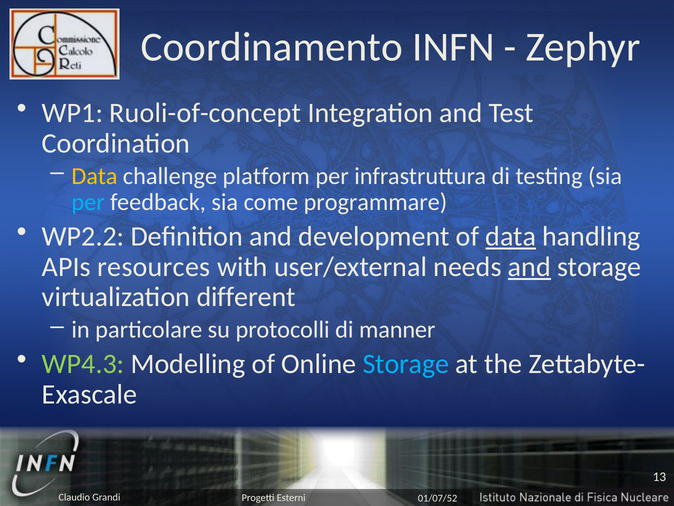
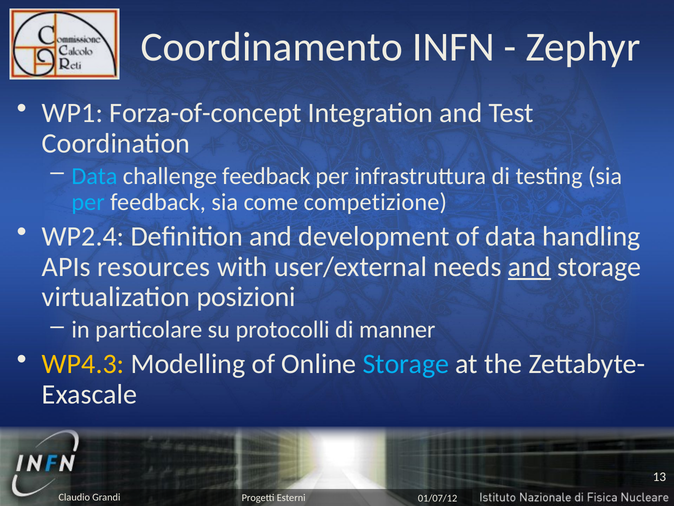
Ruoli-of-concept: Ruoli-of-concept -> Forza-of-concept
Data at (94, 176) colour: yellow -> light blue
challenge platform: platform -> feedback
programmare: programmare -> competizione
WP2.2: WP2.2 -> WP2.4
data at (511, 236) underline: present -> none
different: different -> posizioni
WP4.3 colour: light green -> yellow
01/07/52: 01/07/52 -> 01/07/12
